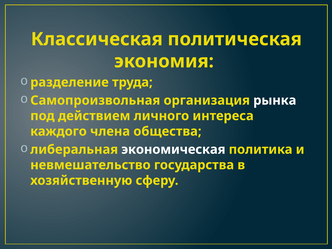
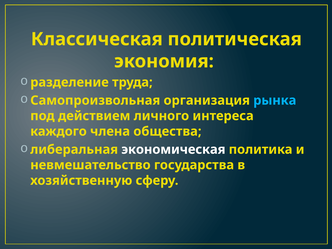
рынка colour: white -> light blue
